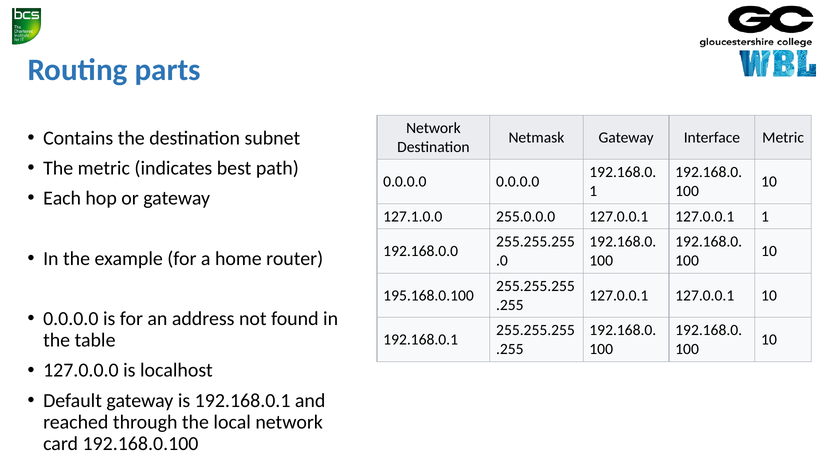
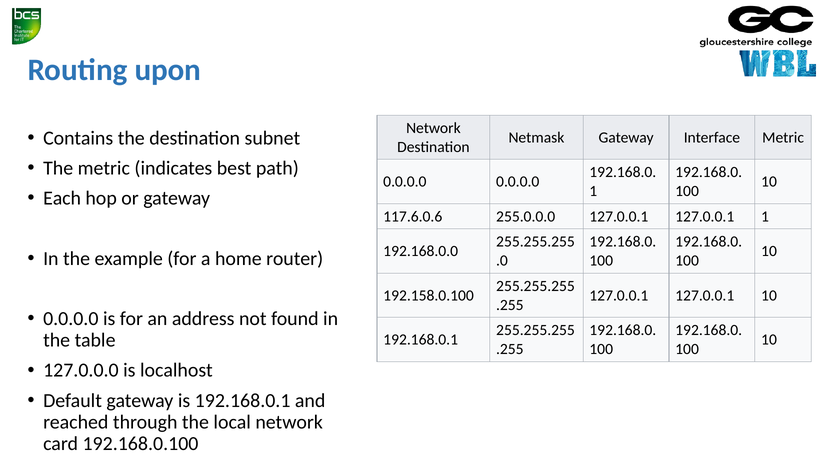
parts: parts -> upon
127.1.0.0: 127.1.0.0 -> 117.6.0.6
195.168.0.100: 195.168.0.100 -> 192.158.0.100
